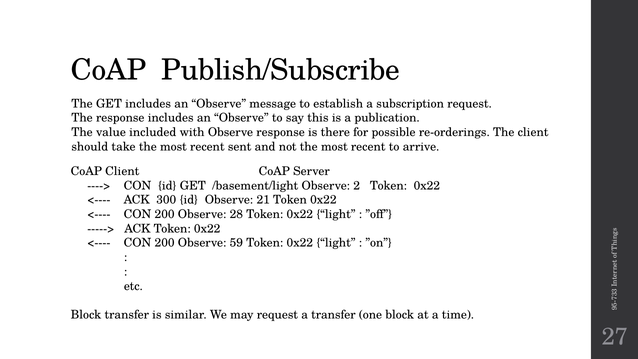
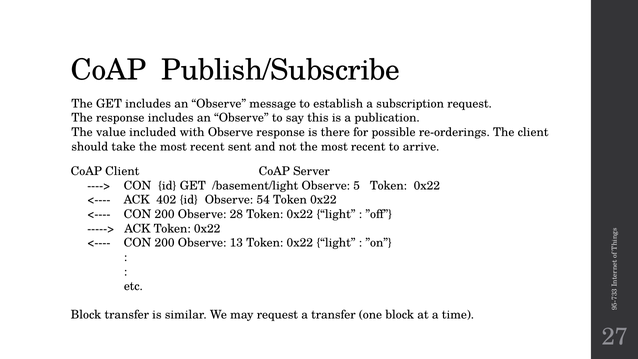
Observe 2: 2 -> 5
300: 300 -> 402
21: 21 -> 54
59: 59 -> 13
